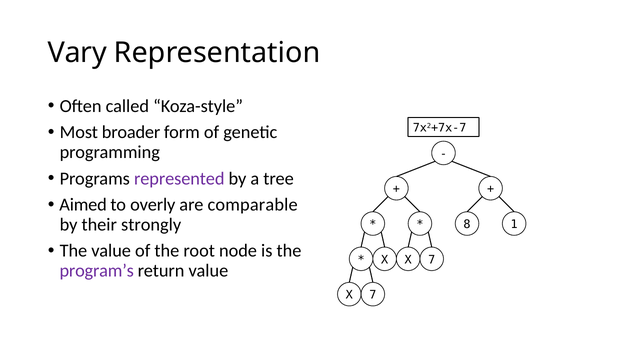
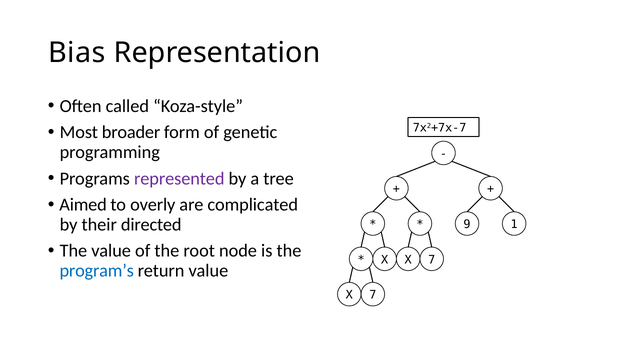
Vary: Vary -> Bias
comparable: comparable -> complicated
strongly: strongly -> directed
8: 8 -> 9
program’s colour: purple -> blue
